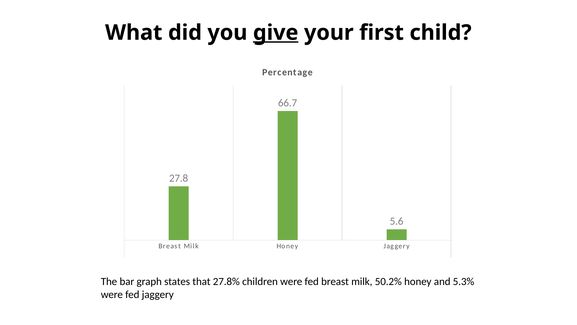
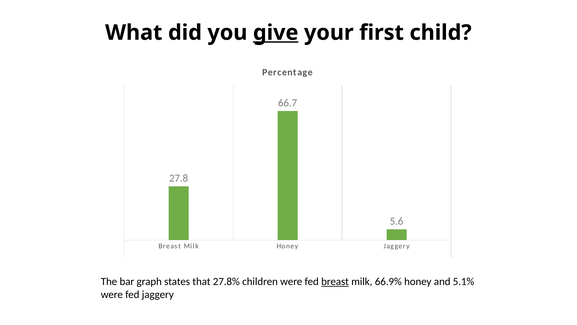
breast at (335, 281) underline: none -> present
50.2%: 50.2% -> 66.9%
5.3%: 5.3% -> 5.1%
